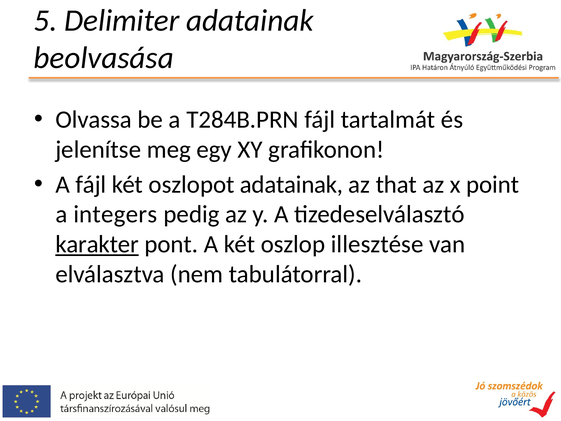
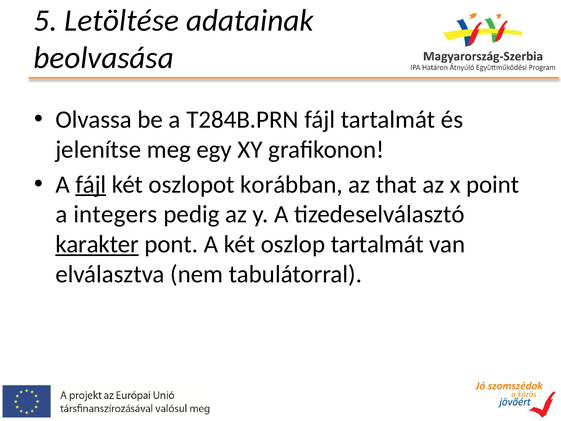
Delimiter: Delimiter -> Letöltése
fájl at (91, 184) underline: none -> present
oszlopot adatainak: adatainak -> korábban
oszlop illesztése: illesztése -> tartalmát
